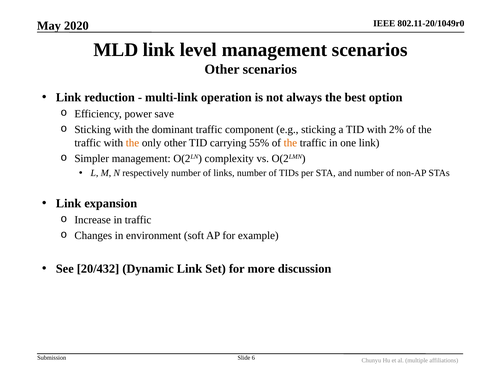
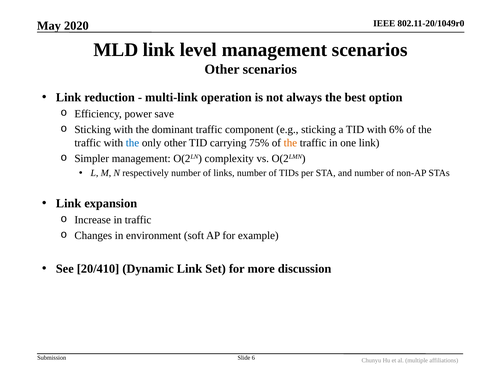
2%: 2% -> 6%
the at (132, 143) colour: orange -> blue
55%: 55% -> 75%
20/432: 20/432 -> 20/410
